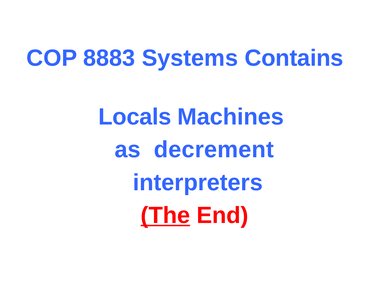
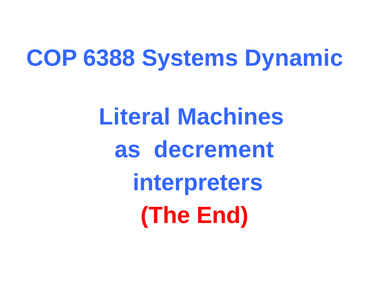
8883: 8883 -> 6388
Contains: Contains -> Dynamic
Locals: Locals -> Literal
The underline: present -> none
